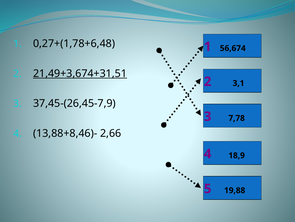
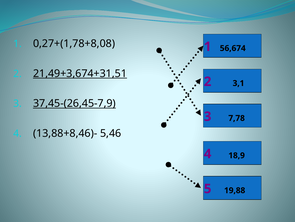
0,27+(1,78+6,48: 0,27+(1,78+6,48 -> 0,27+(1,78+8,08
37,45-(26,45-7,9 underline: none -> present
2,66: 2,66 -> 5,46
